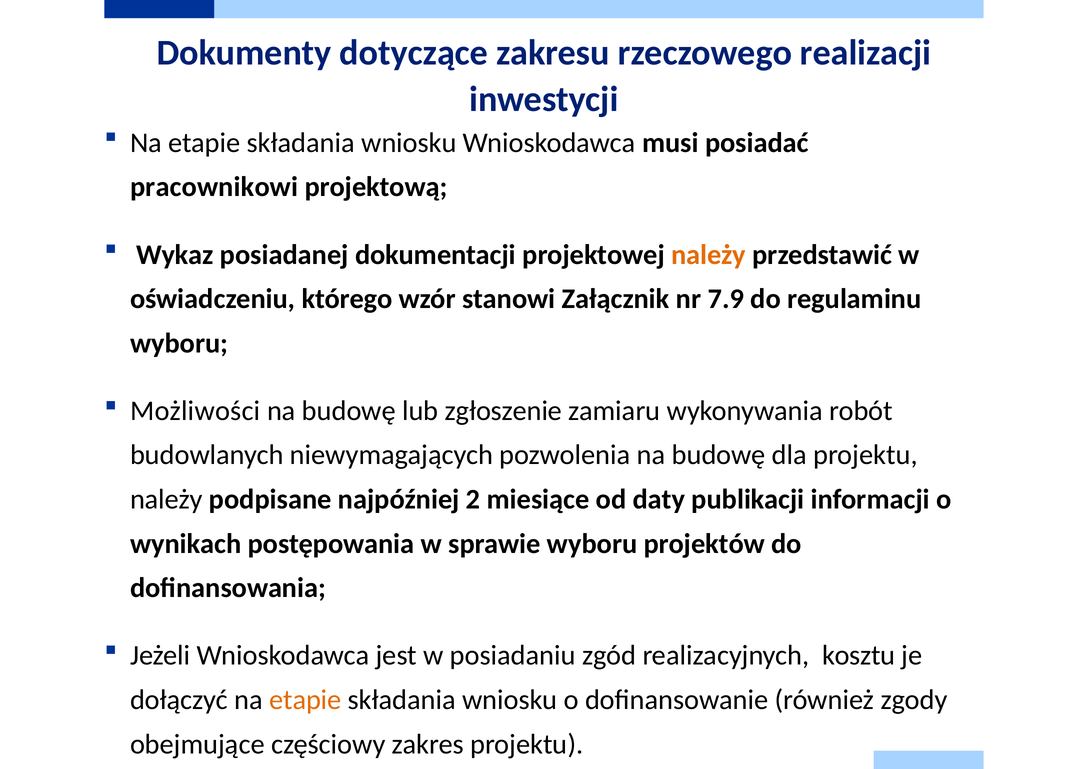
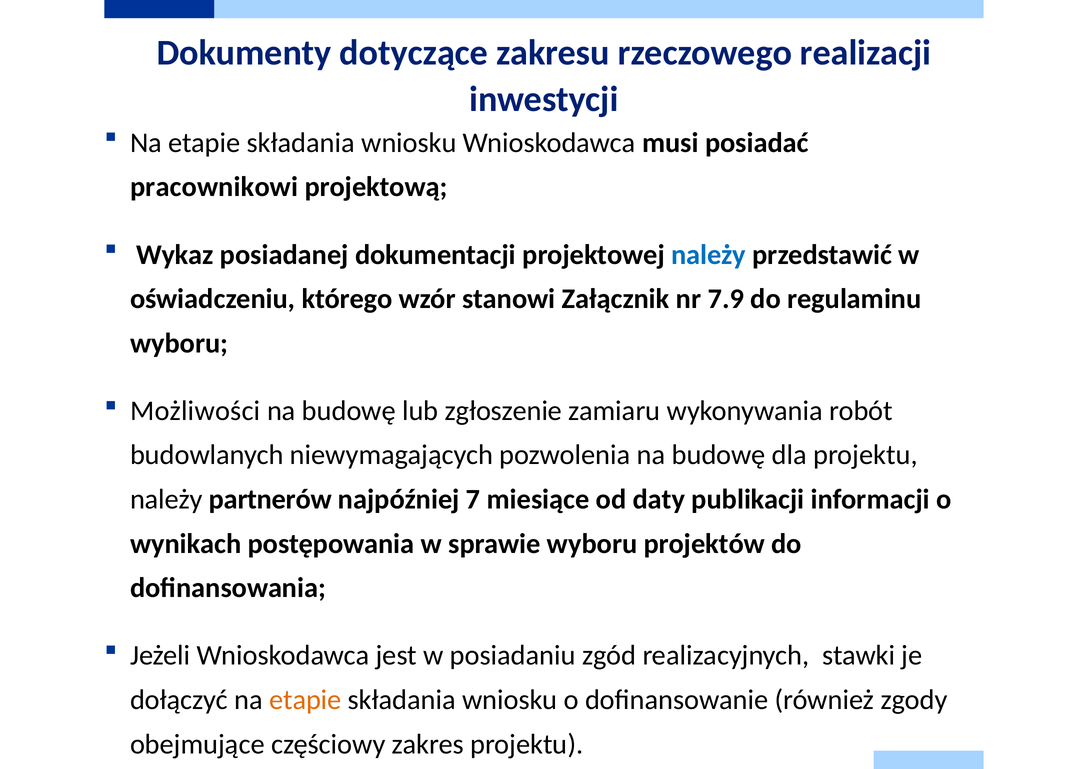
należy at (709, 255) colour: orange -> blue
podpisane: podpisane -> partnerów
2: 2 -> 7
kosztu: kosztu -> stawki
